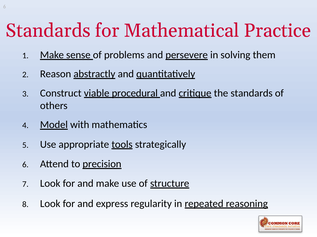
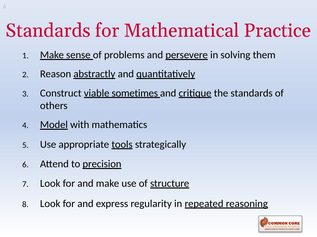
procedural: procedural -> sometimes
